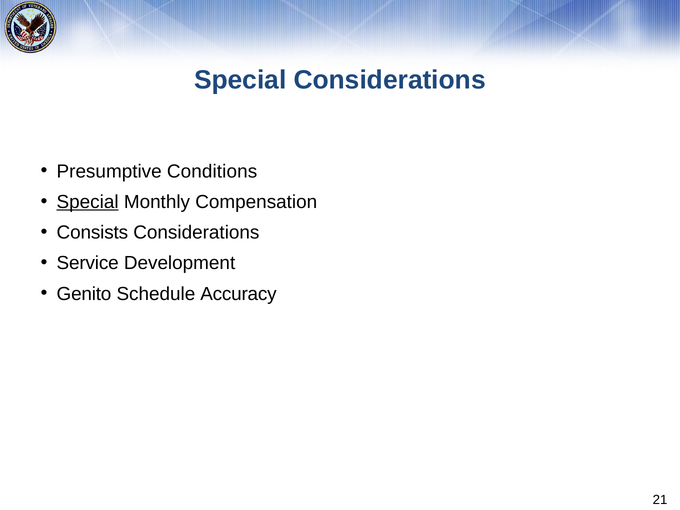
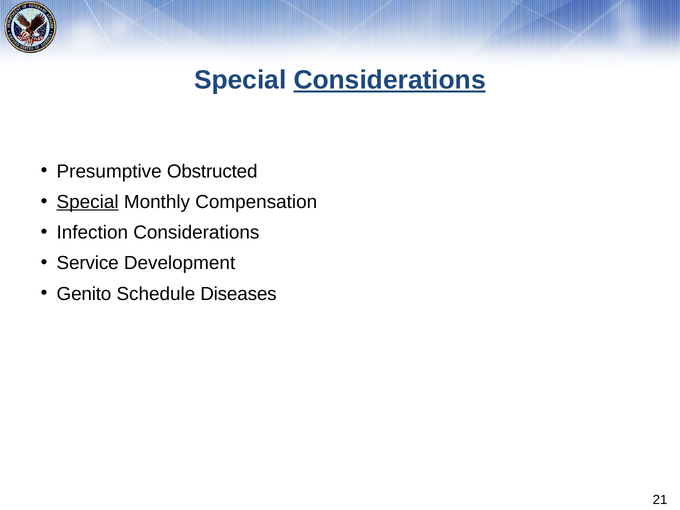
Considerations at (390, 80) underline: none -> present
Conditions: Conditions -> Obstructed
Consists: Consists -> Infection
Accuracy: Accuracy -> Diseases
